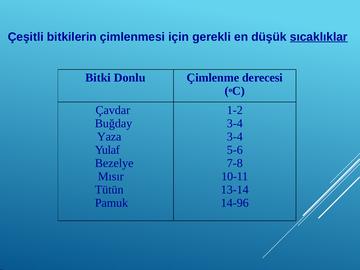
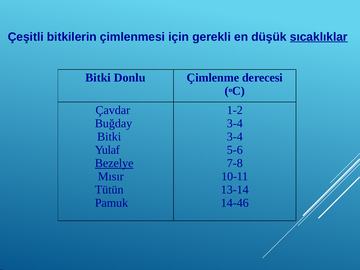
Yaza at (109, 137): Yaza -> Bitki
Bezelye underline: none -> present
14-96: 14-96 -> 14-46
